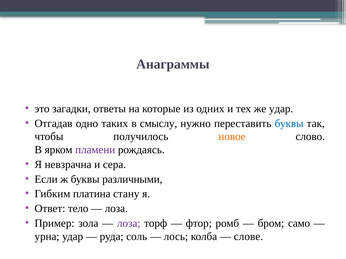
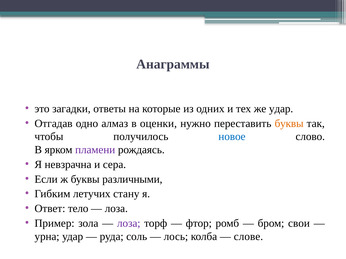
таких: таких -> алмаз
смыслу: смыслу -> оценки
буквы at (289, 124) colour: blue -> orange
новое colour: orange -> blue
платина: платина -> летучих
само: само -> свои
